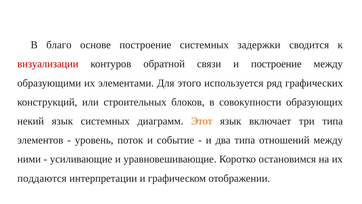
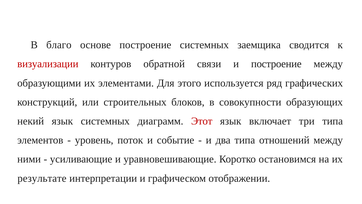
задержки: задержки -> заемщика
Этот colour: orange -> red
поддаются: поддаются -> результате
